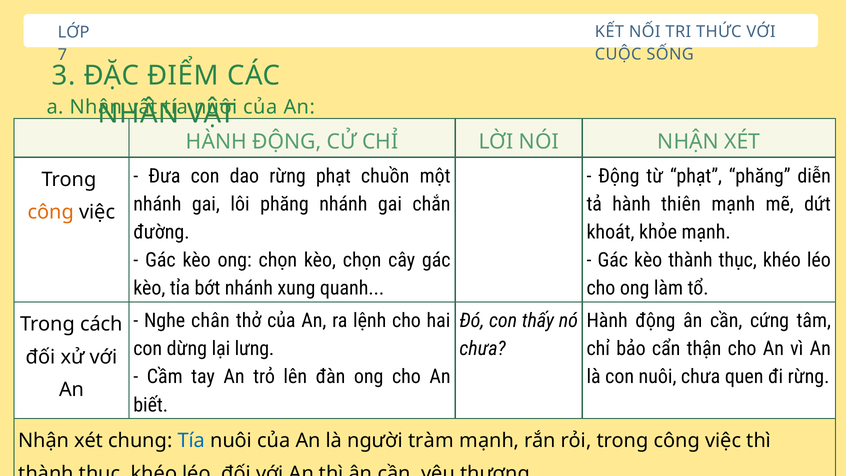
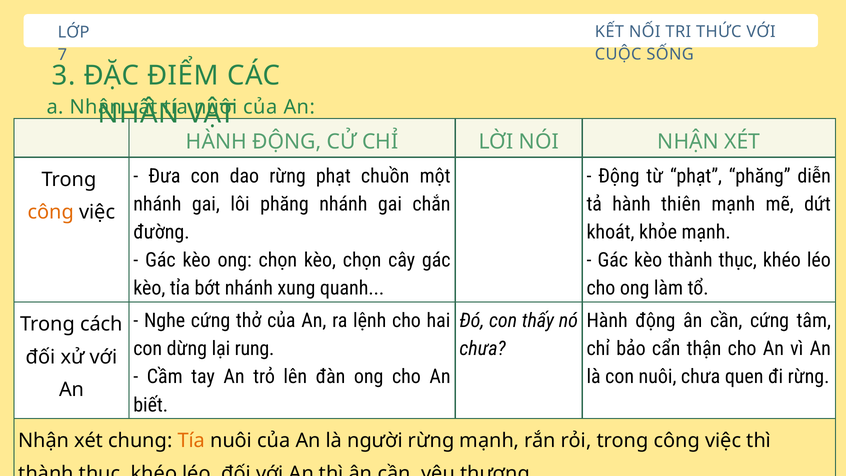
Nghe chân: chân -> cứng
lưng: lưng -> rung
Tía at (191, 441) colour: blue -> orange
người tràm: tràm -> rừng
